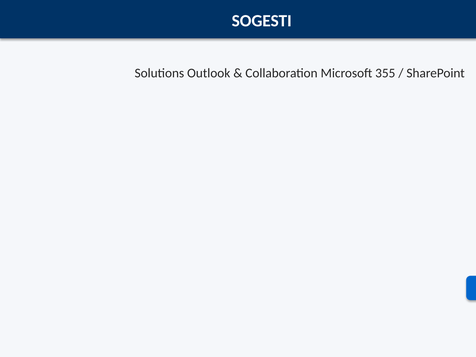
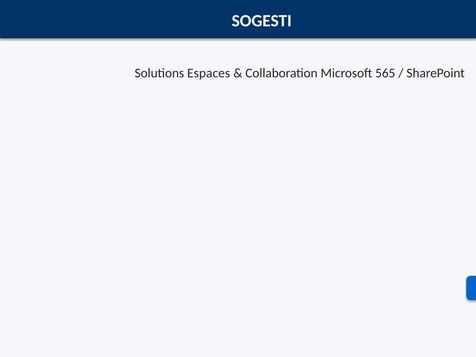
Outlook: Outlook -> Espaces
355: 355 -> 565
